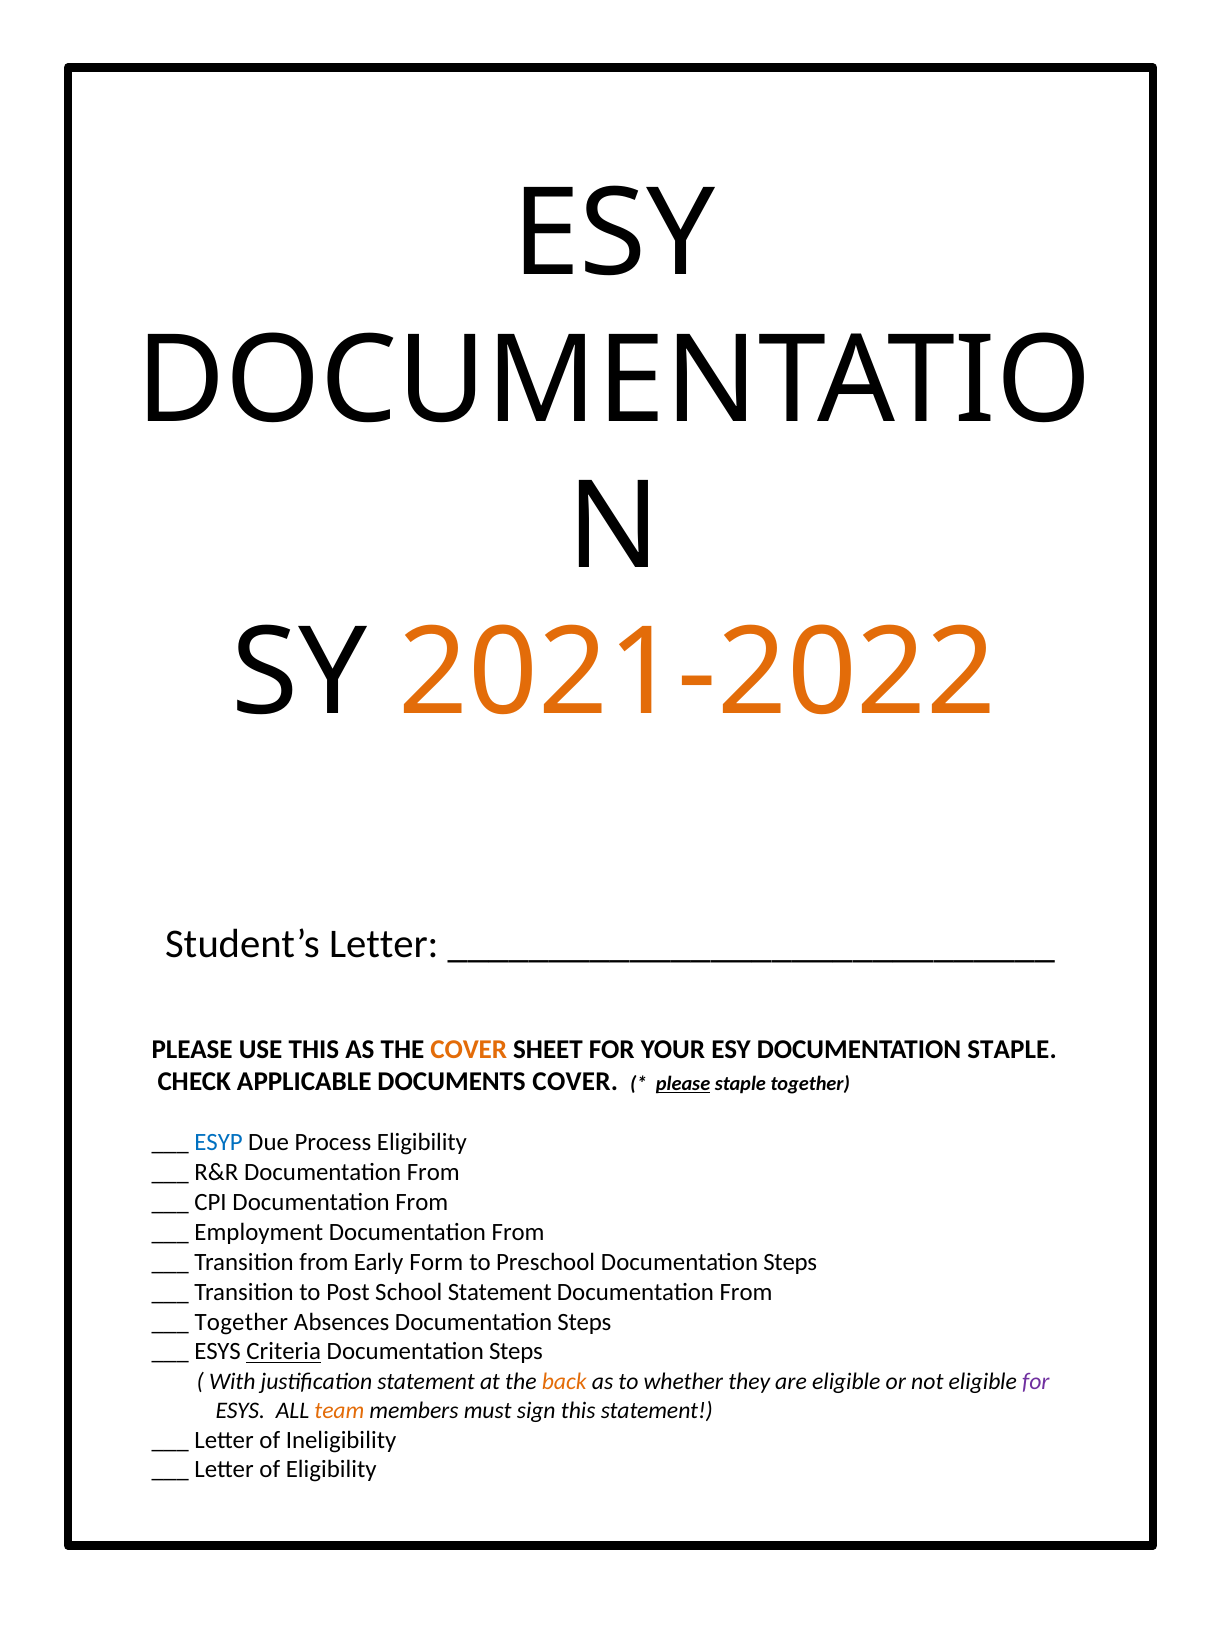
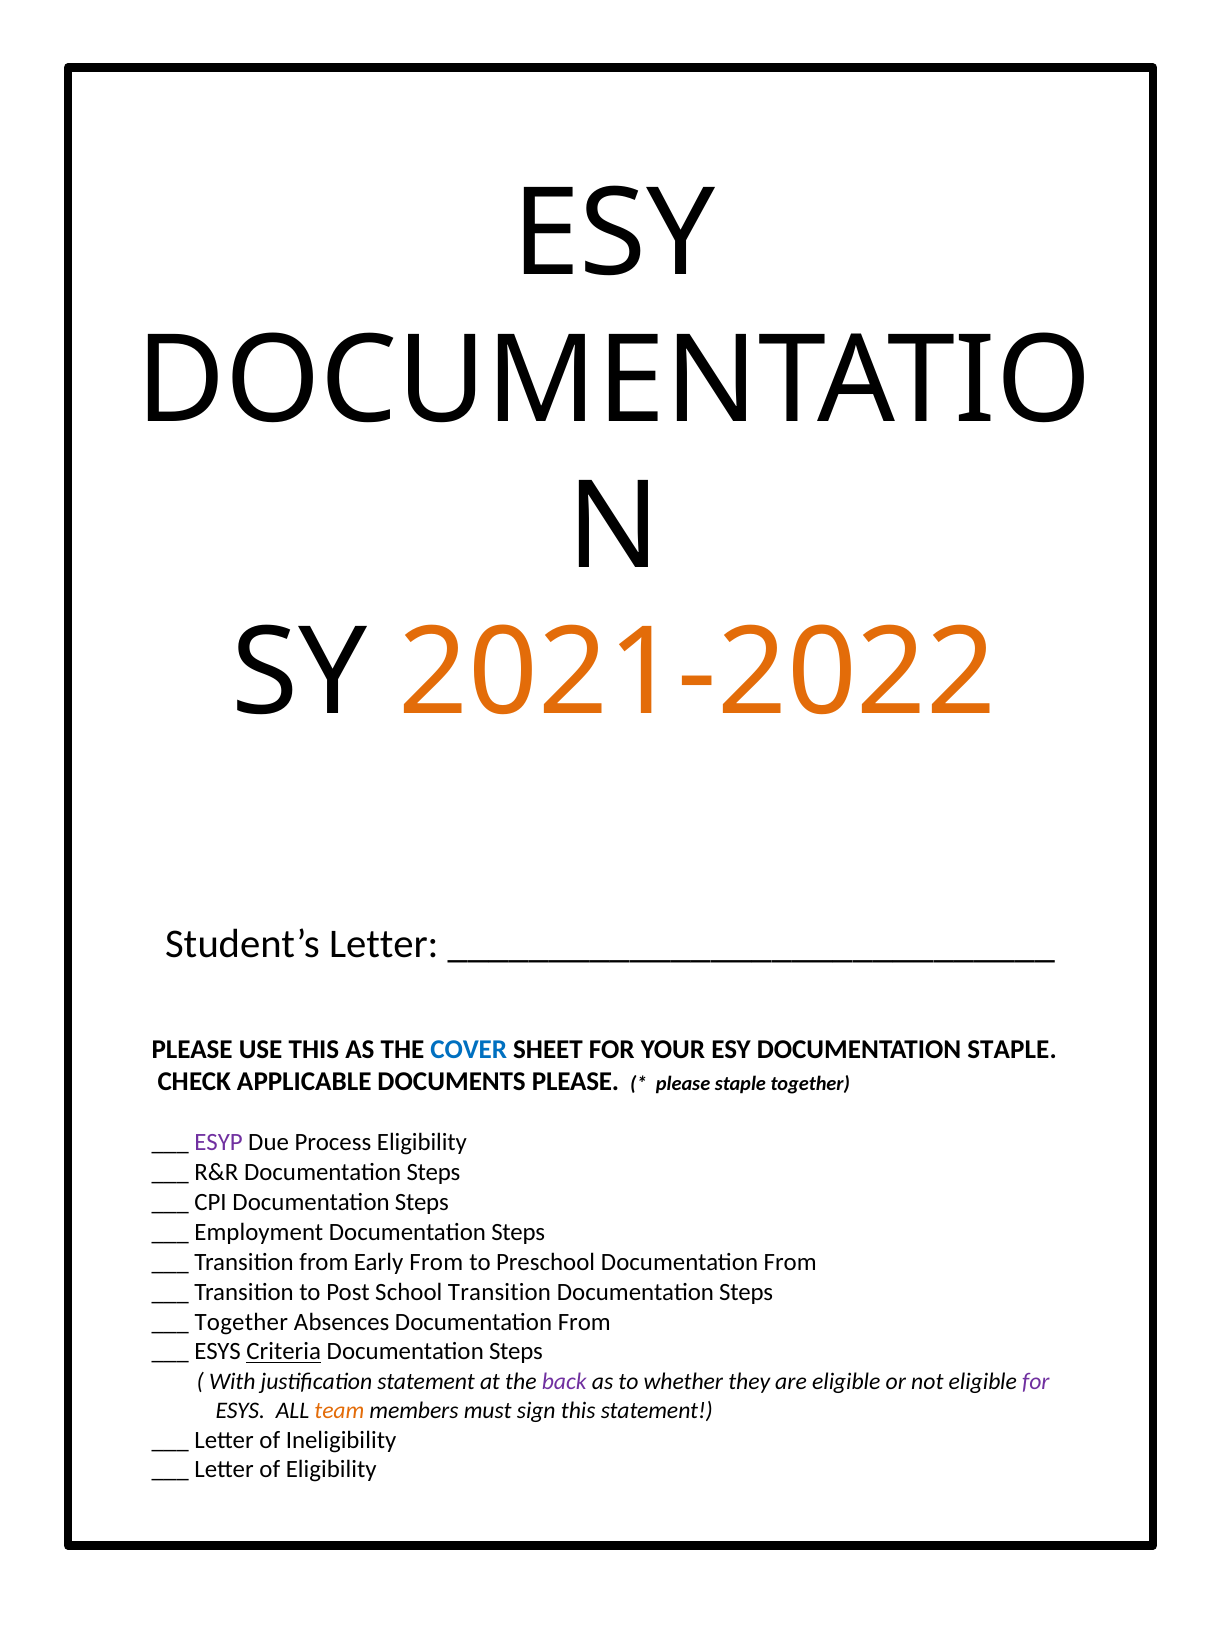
COVER at (469, 1050) colour: orange -> blue
DOCUMENTS COVER: COVER -> PLEASE
please at (683, 1085) underline: present -> none
ESYP colour: blue -> purple
R&R Documentation From: From -> Steps
CPI Documentation From: From -> Steps
Employment Documentation From: From -> Steps
Early Form: Form -> From
Preschool Documentation Steps: Steps -> From
School Statement: Statement -> Transition
From at (746, 1293): From -> Steps
Absences Documentation Steps: Steps -> From
back colour: orange -> purple
